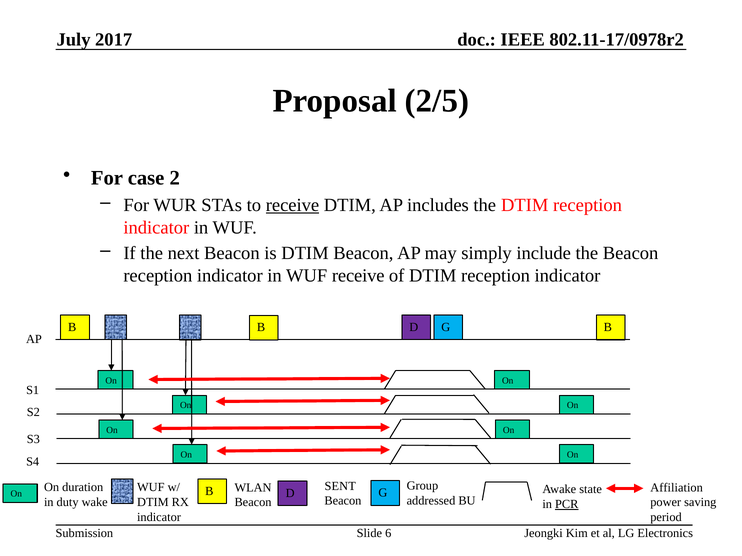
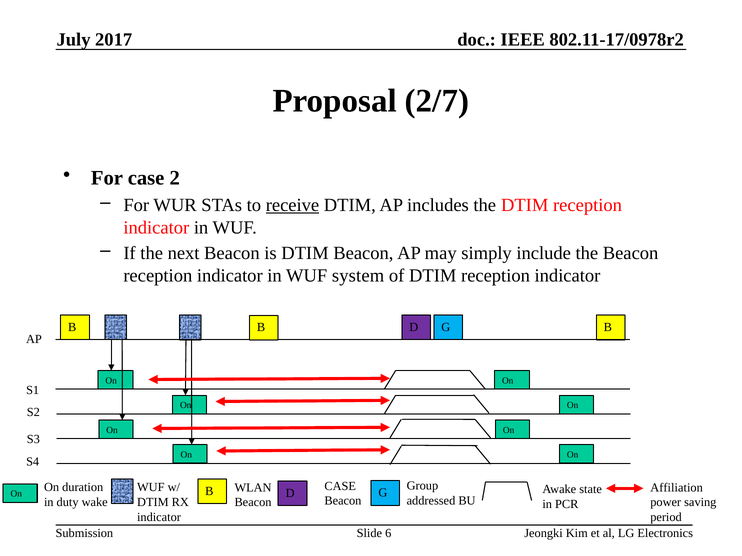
2/5: 2/5 -> 2/7
WUF receive: receive -> system
SENT at (340, 486): SENT -> CASE
PCR underline: present -> none
